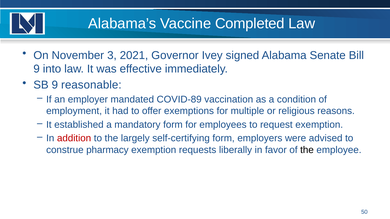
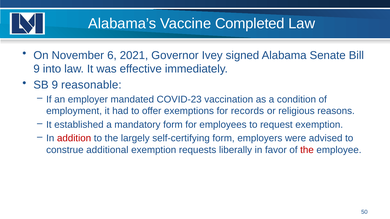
3: 3 -> 6
COVID-89: COVID-89 -> COVID-23
multiple: multiple -> records
pharmacy: pharmacy -> additional
the at (307, 150) colour: black -> red
